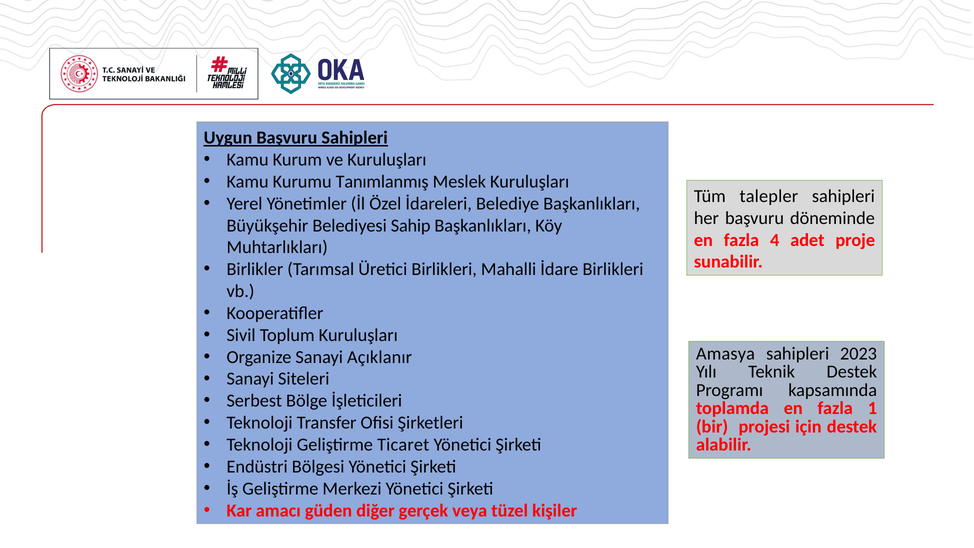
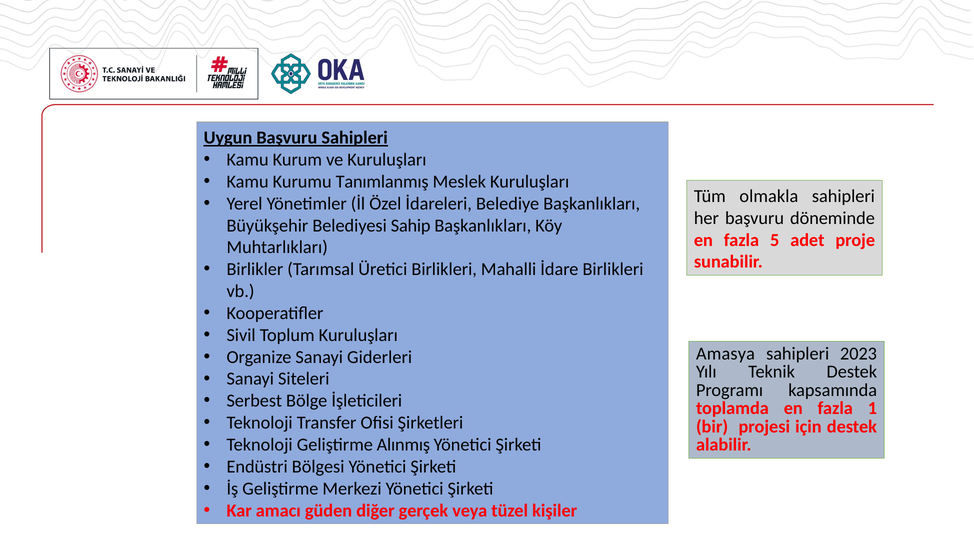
talepler: talepler -> olmakla
4: 4 -> 5
Açıklanır: Açıklanır -> Giderleri
Ticaret: Ticaret -> Alınmış
